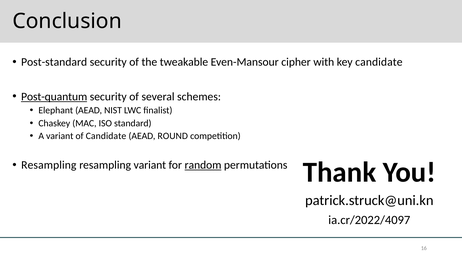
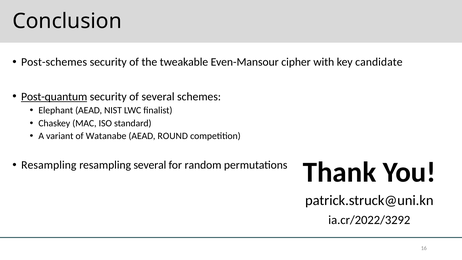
Post-standard: Post-standard -> Post-schemes
of Candidate: Candidate -> Watanabe
resampling variant: variant -> several
random underline: present -> none
ia.cr/2022/4097: ia.cr/2022/4097 -> ia.cr/2022/3292
